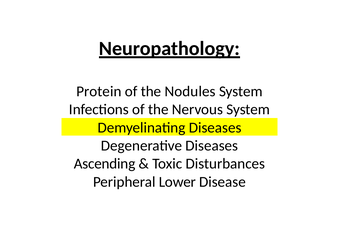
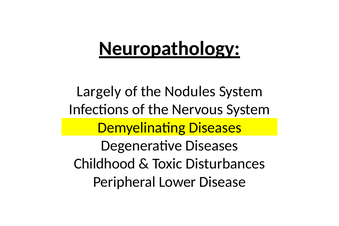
Protein: Protein -> Largely
Ascending: Ascending -> Childhood
